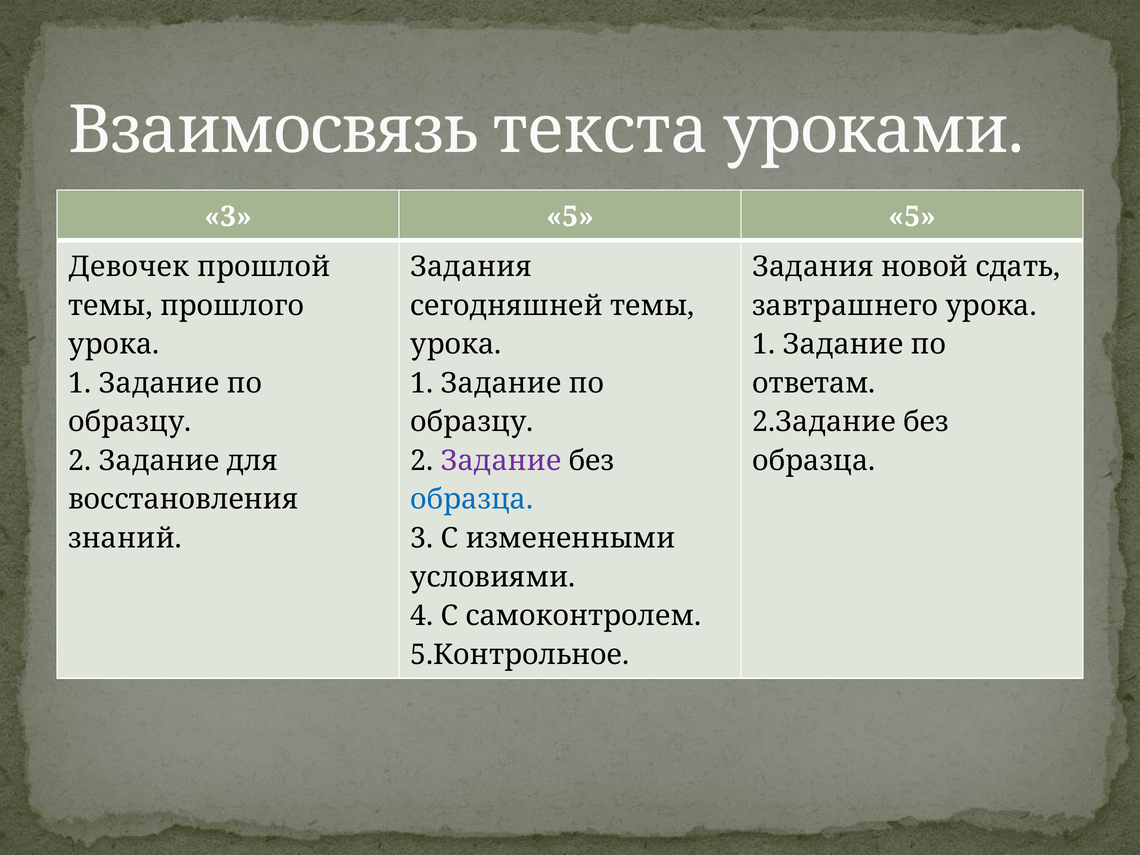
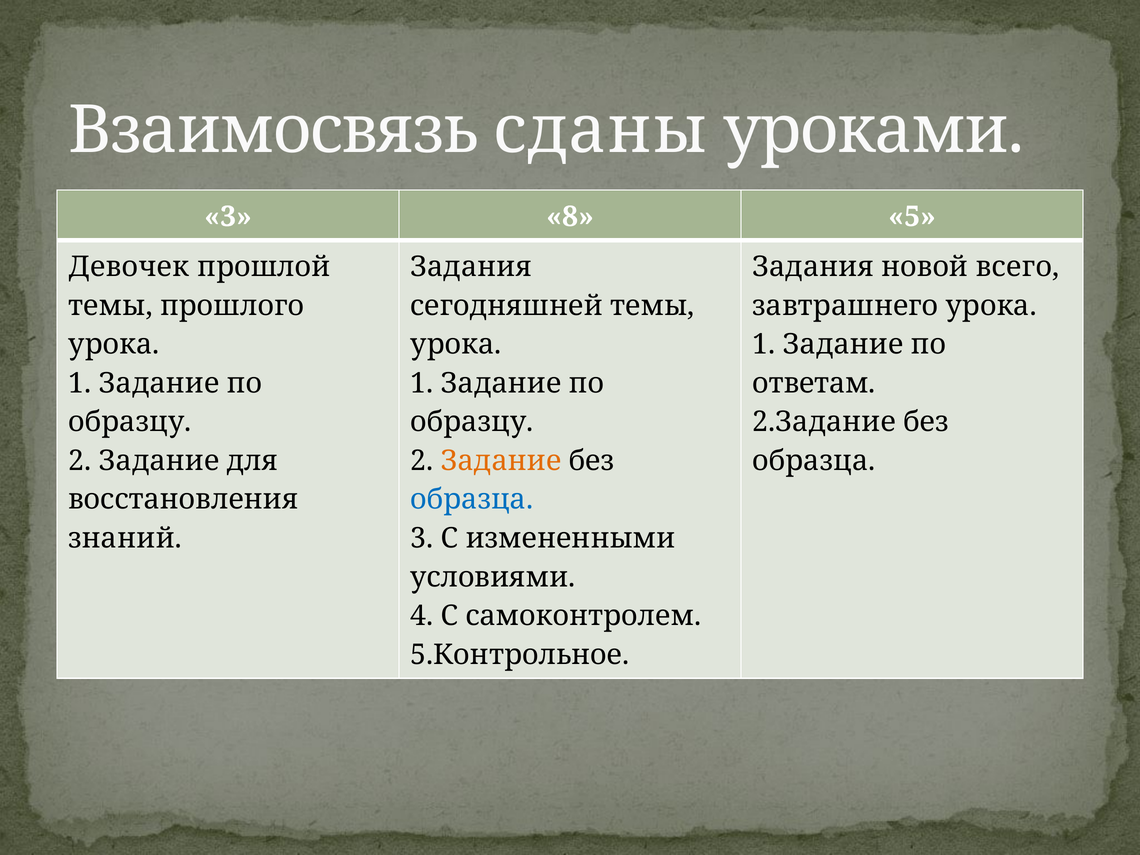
текста: текста -> сданы
3 5: 5 -> 8
сдать: сдать -> всего
Задание at (501, 461) colour: purple -> orange
